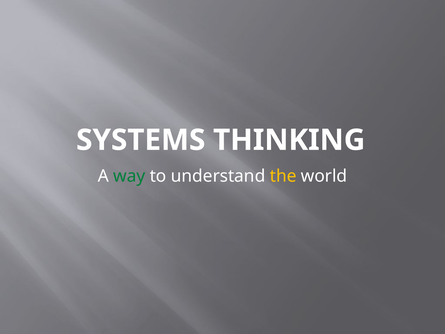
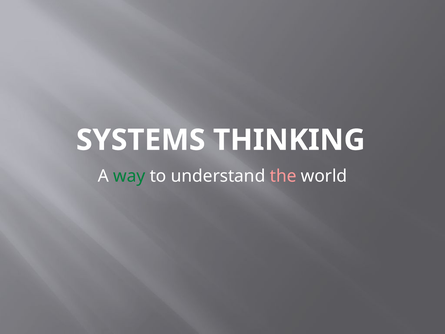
the colour: yellow -> pink
